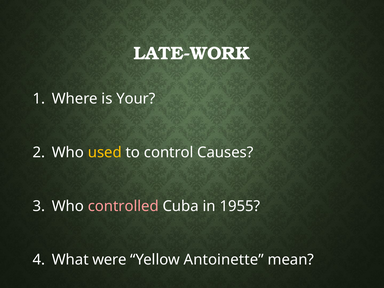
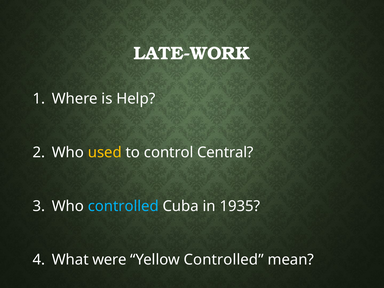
Your: Your -> Help
Causes: Causes -> Central
controlled at (123, 206) colour: pink -> light blue
1955: 1955 -> 1935
Yellow Antoinette: Antoinette -> Controlled
